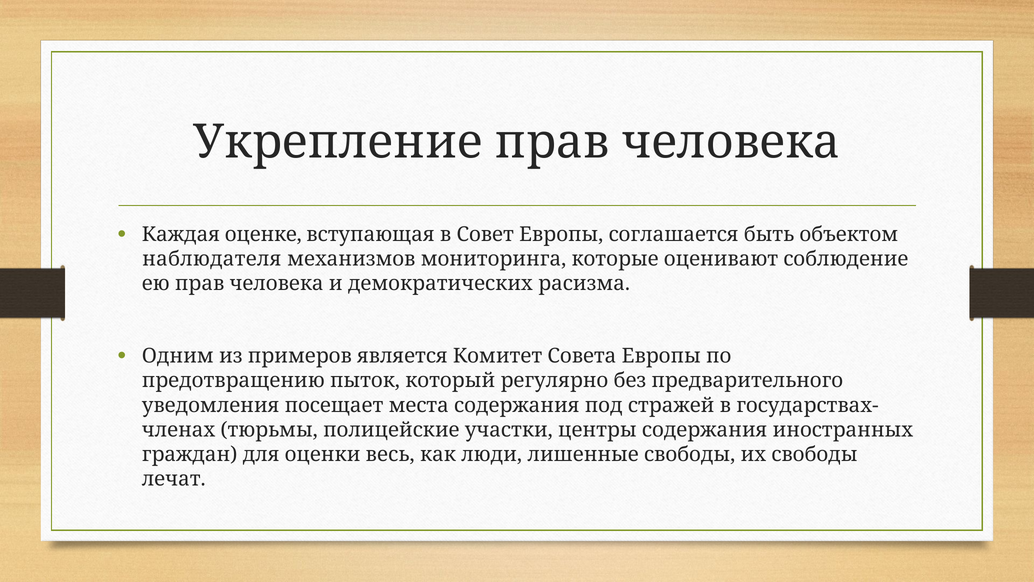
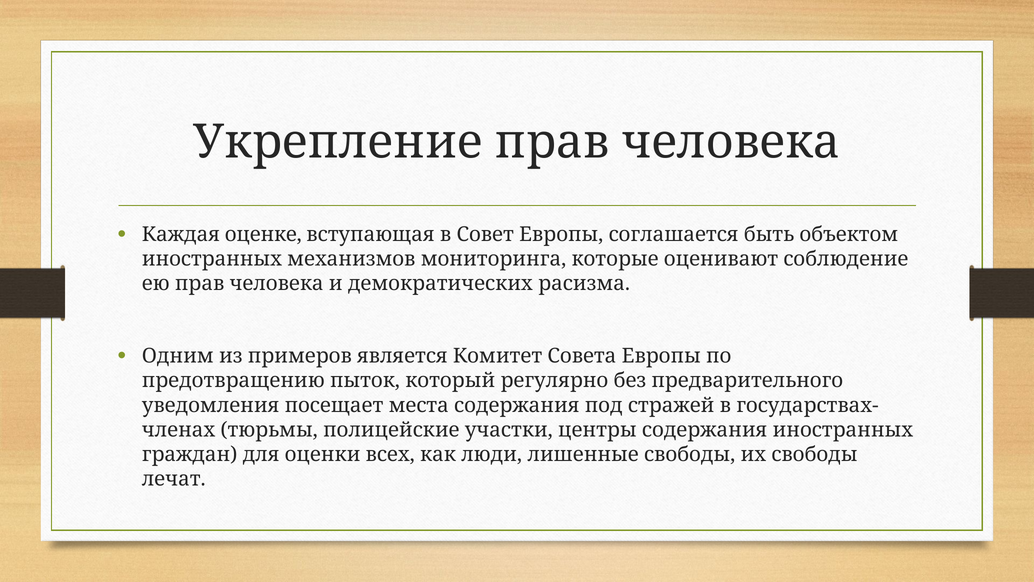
наблюдателя at (212, 259): наблюдателя -> иностранных
весь: весь -> всех
